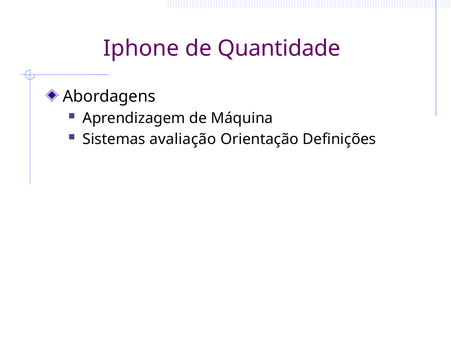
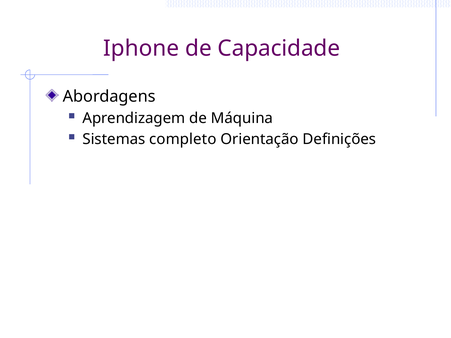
Quantidade: Quantidade -> Capacidade
avaliação: avaliação -> completo
